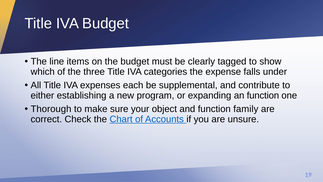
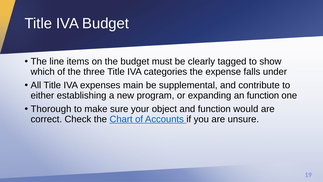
each: each -> main
family: family -> would
